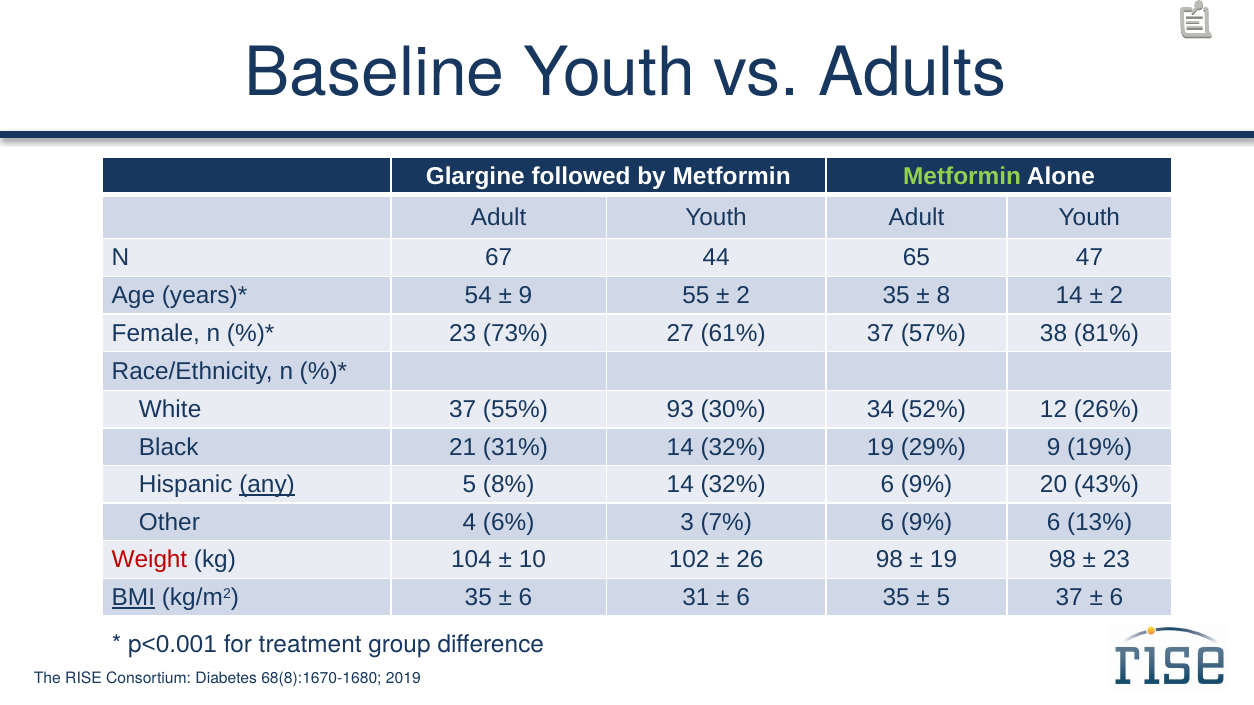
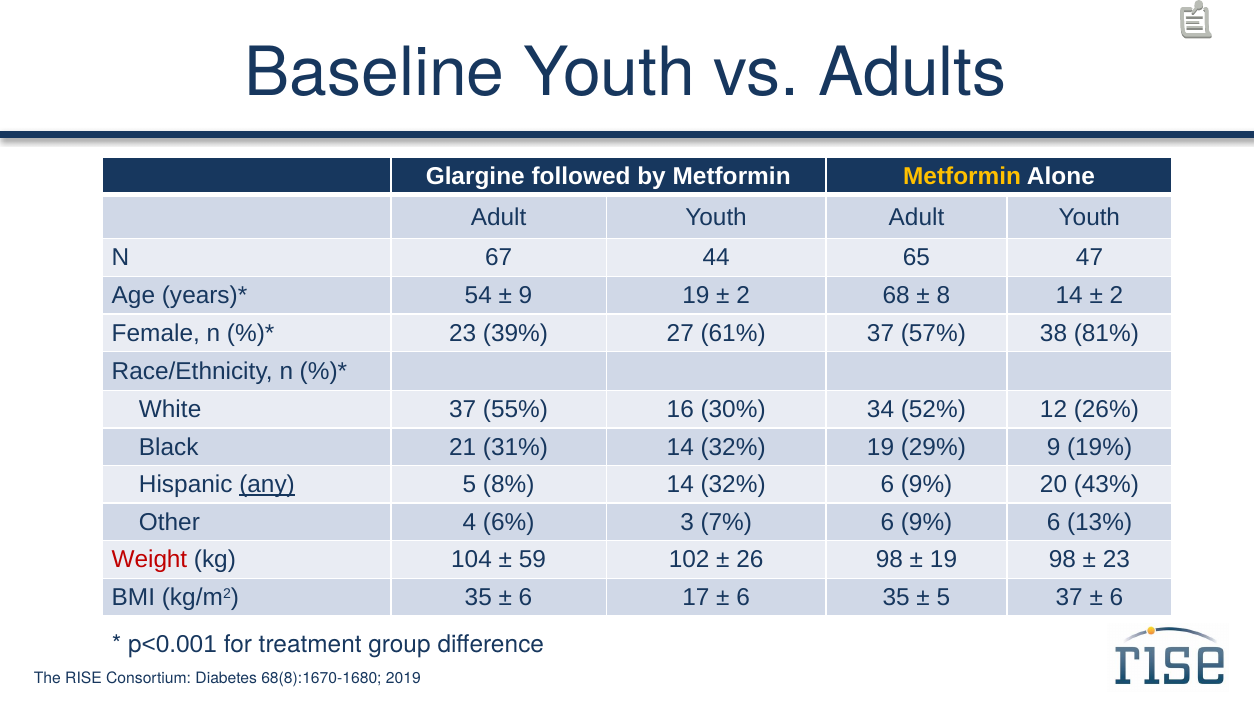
Metformin at (962, 176) colour: light green -> yellow
9 55: 55 -> 19
2 35: 35 -> 68
73%: 73% -> 39%
93: 93 -> 16
10: 10 -> 59
BMI underline: present -> none
31: 31 -> 17
